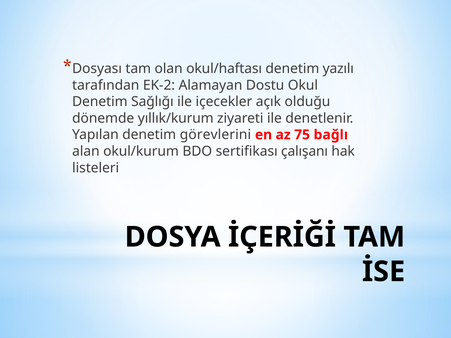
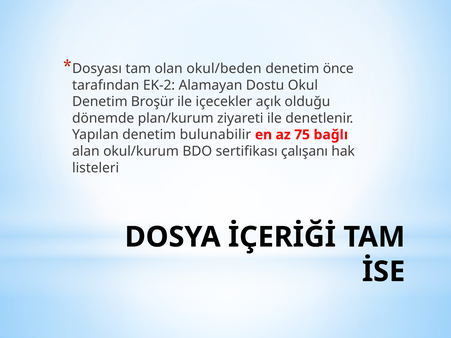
okul/haftası: okul/haftası -> okul/beden
yazılı: yazılı -> önce
Sağlığı: Sağlığı -> Broşür
yıllık/kurum: yıllık/kurum -> plan/kurum
görevlerini: görevlerini -> bulunabilir
